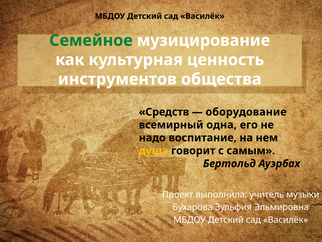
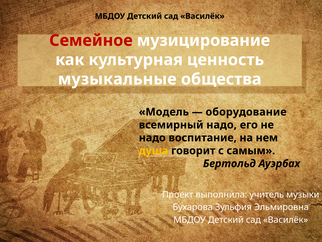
Семейное colour: green -> red
инструментов: инструментов -> музыкальные
Средств: Средств -> Модель
всемирный одна: одна -> надо
